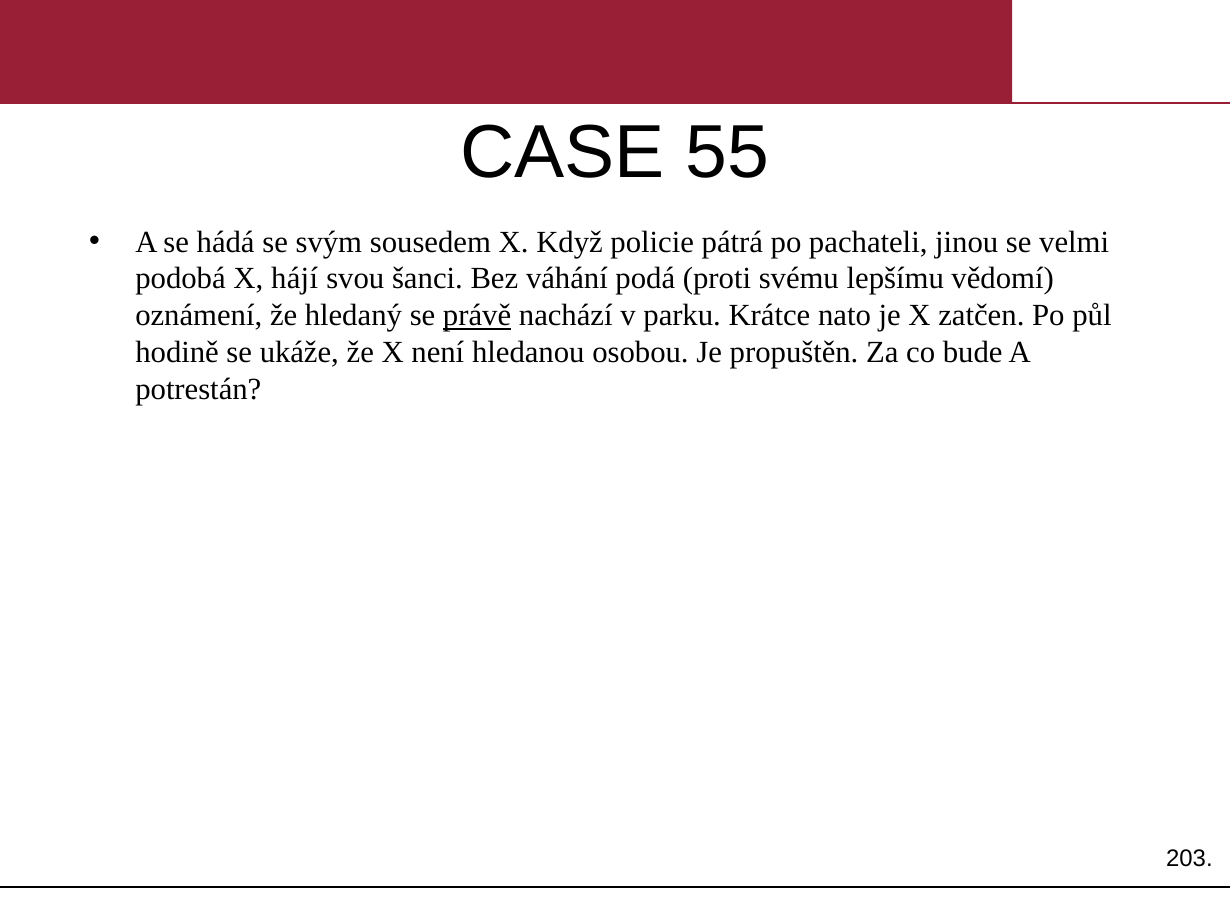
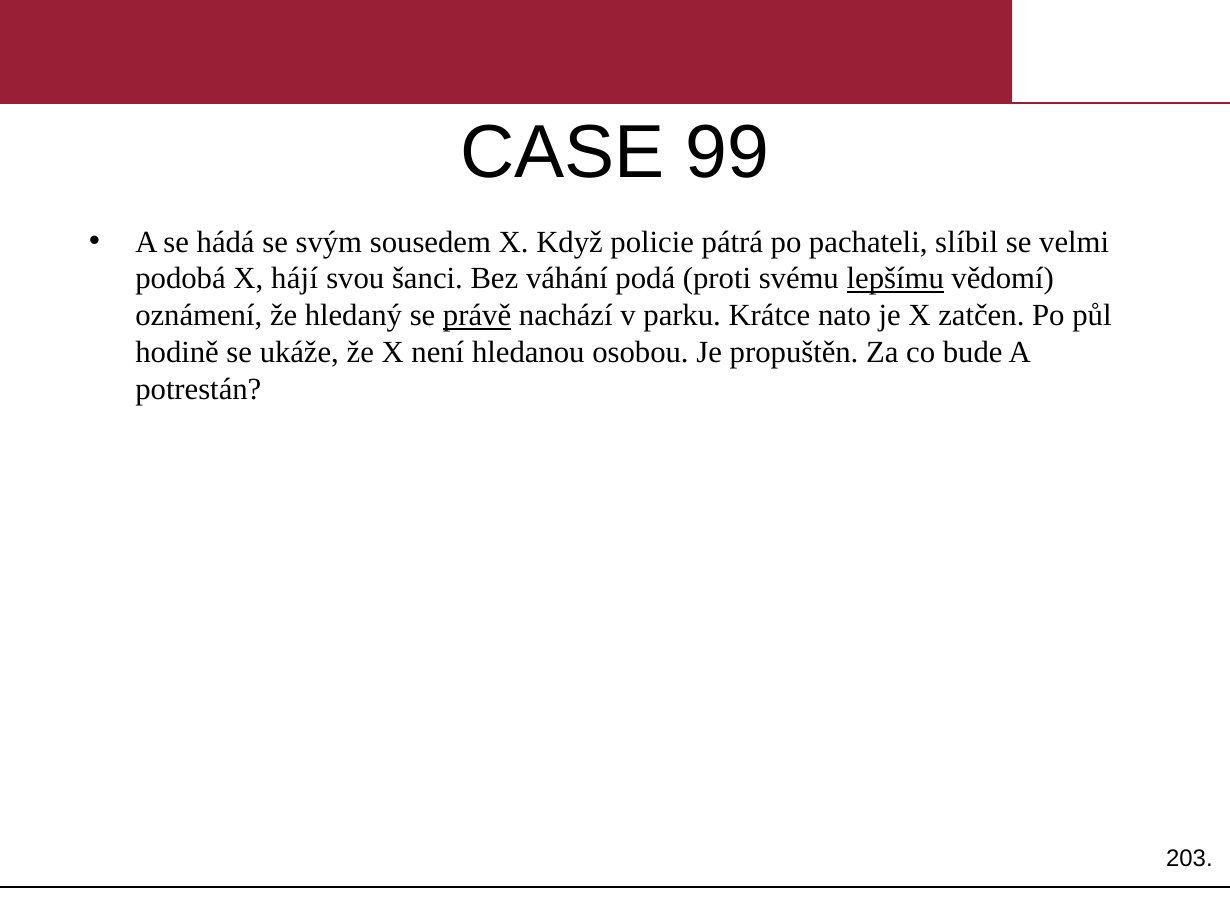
55: 55 -> 99
jinou: jinou -> slíbil
lepšímu underline: none -> present
